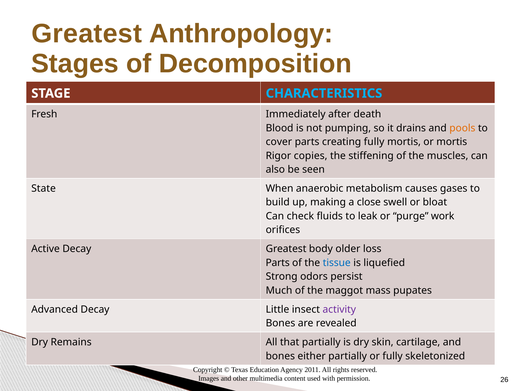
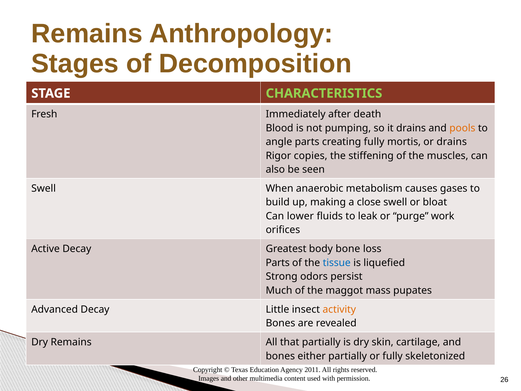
Greatest at (87, 34): Greatest -> Remains
CHARACTERISTICS colour: light blue -> light green
cover: cover -> angle
or mortis: mortis -> drains
State at (44, 188): State -> Swell
check: check -> lower
older: older -> bone
activity colour: purple -> orange
